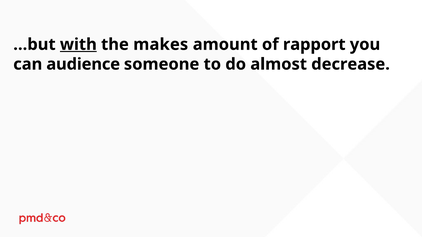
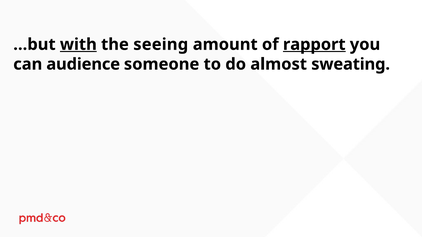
makes: makes -> seeing
rapport underline: none -> present
decrease: decrease -> sweating
